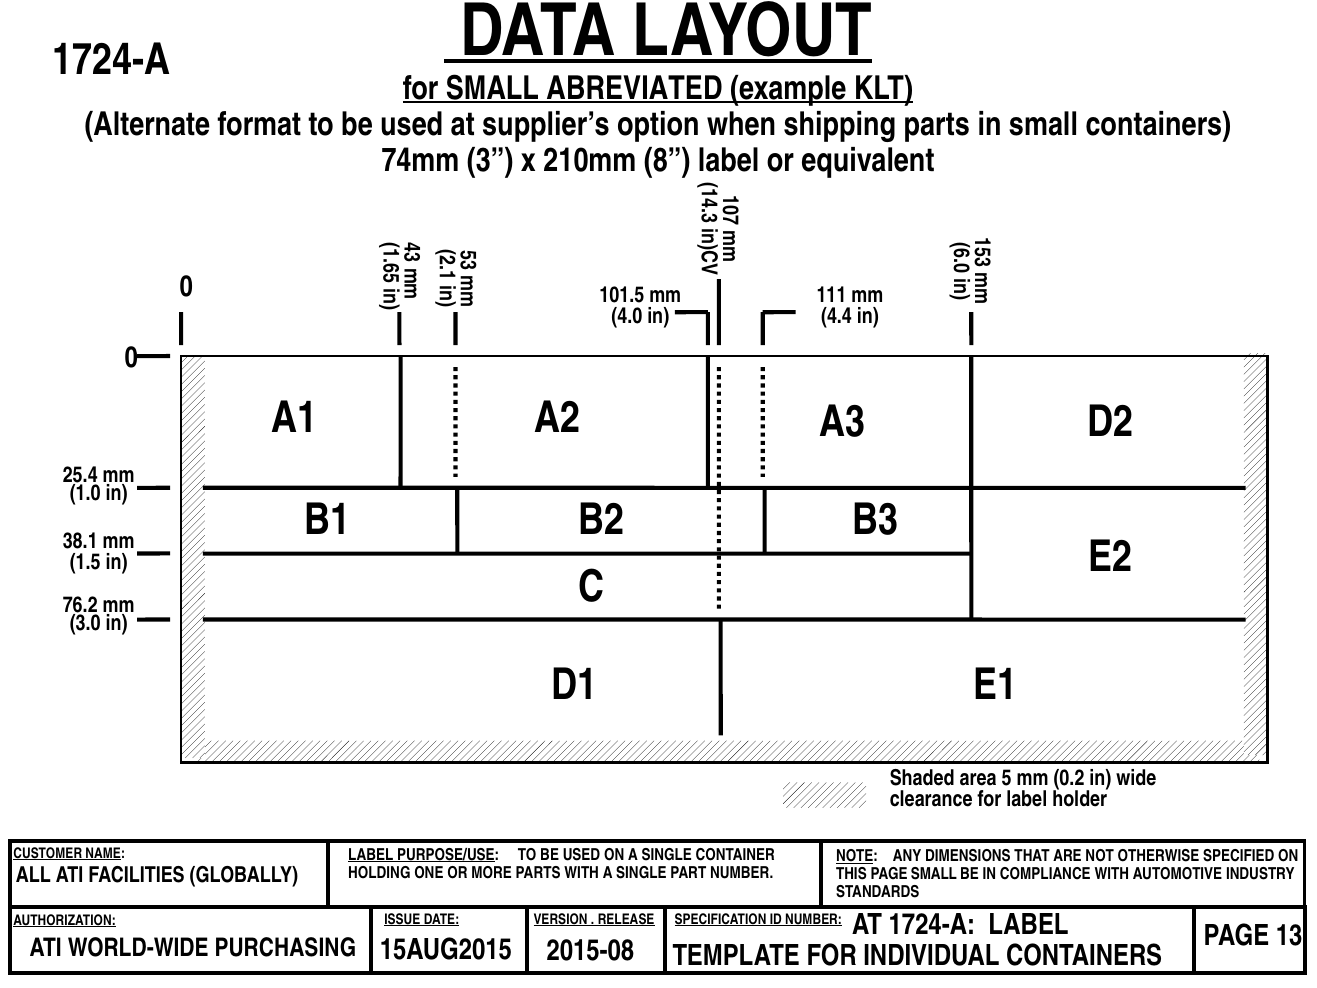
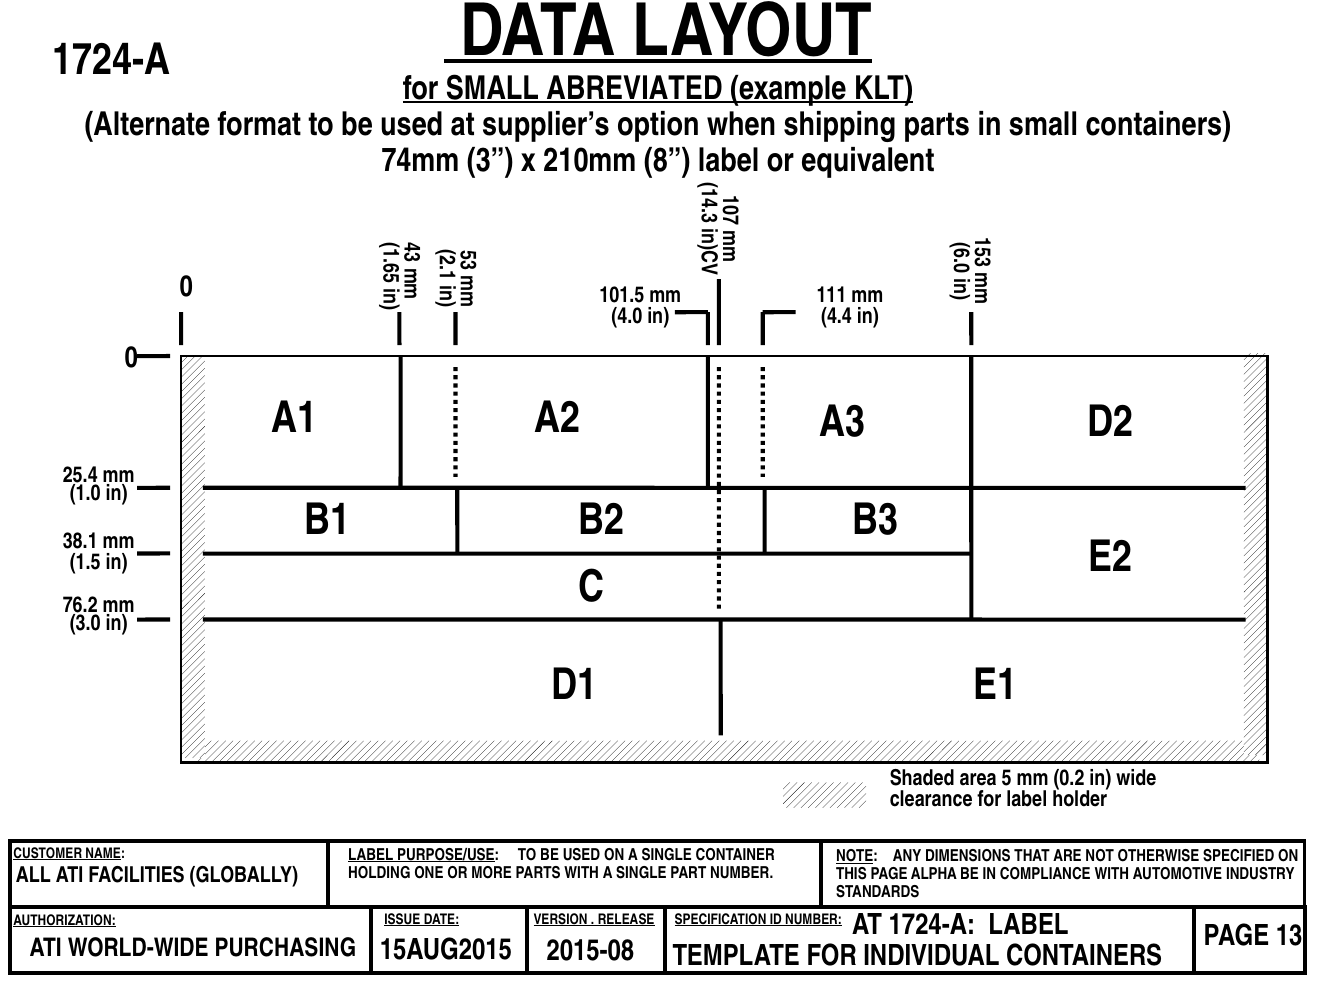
PAGE SMALL: SMALL -> ALPHA
